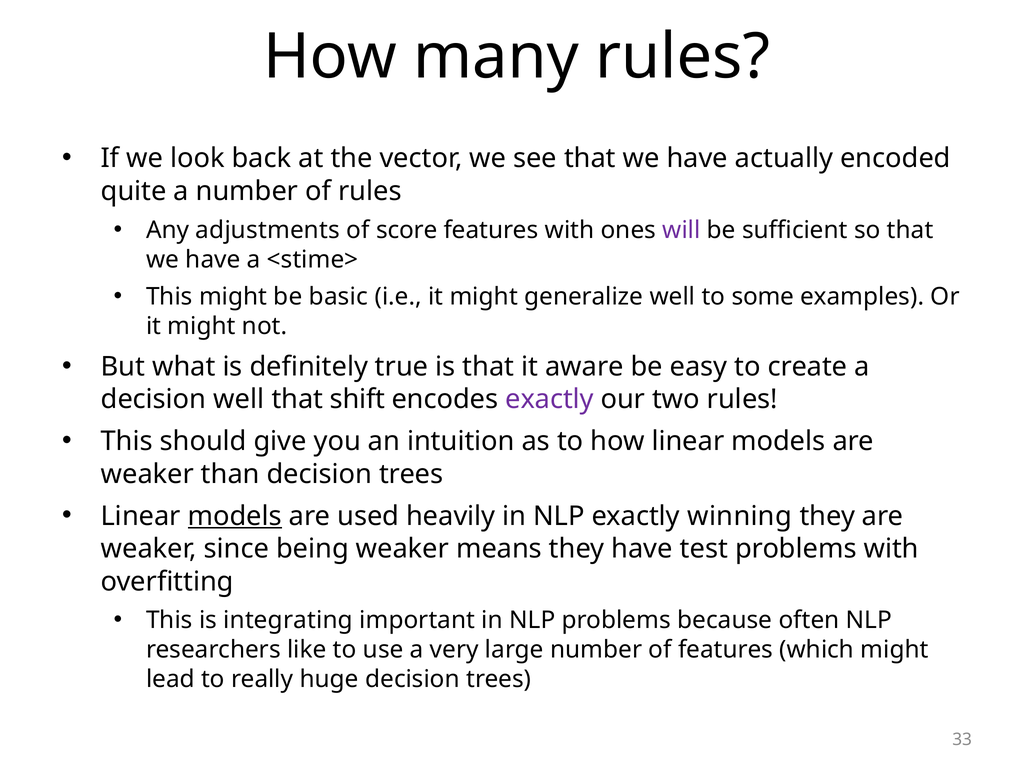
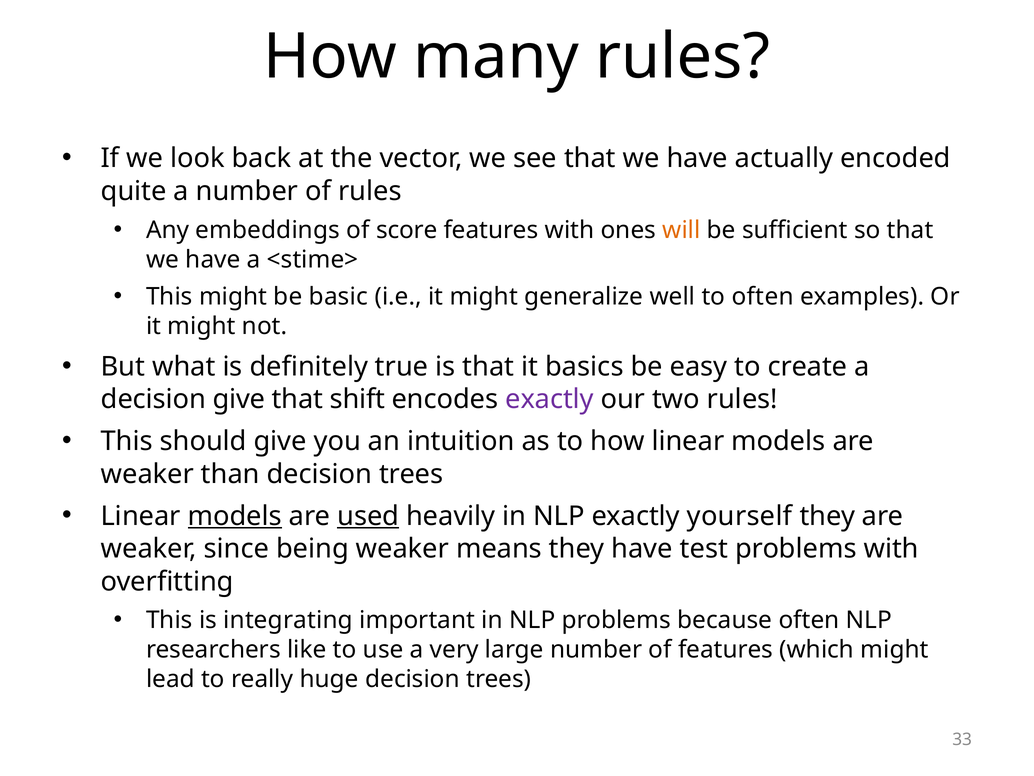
adjustments: adjustments -> embeddings
will colour: purple -> orange
to some: some -> often
aware: aware -> basics
decision well: well -> give
used underline: none -> present
winning: winning -> yourself
